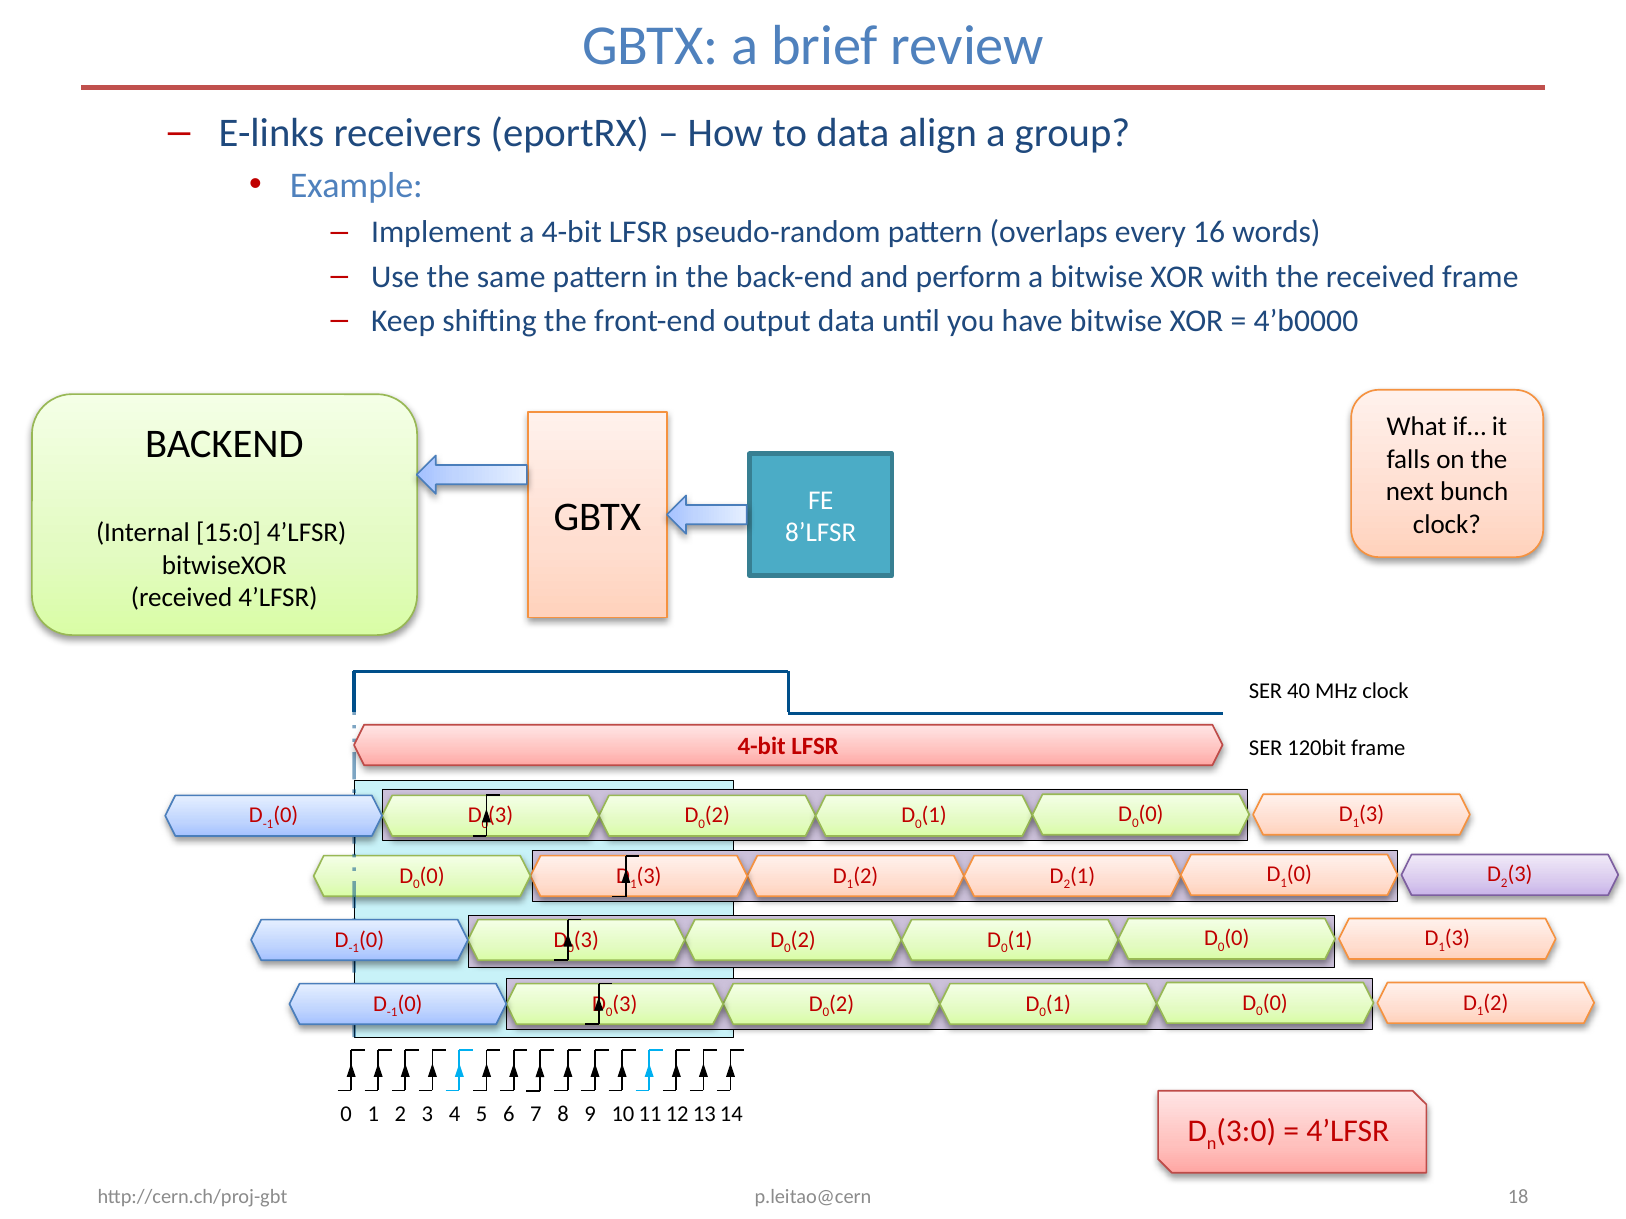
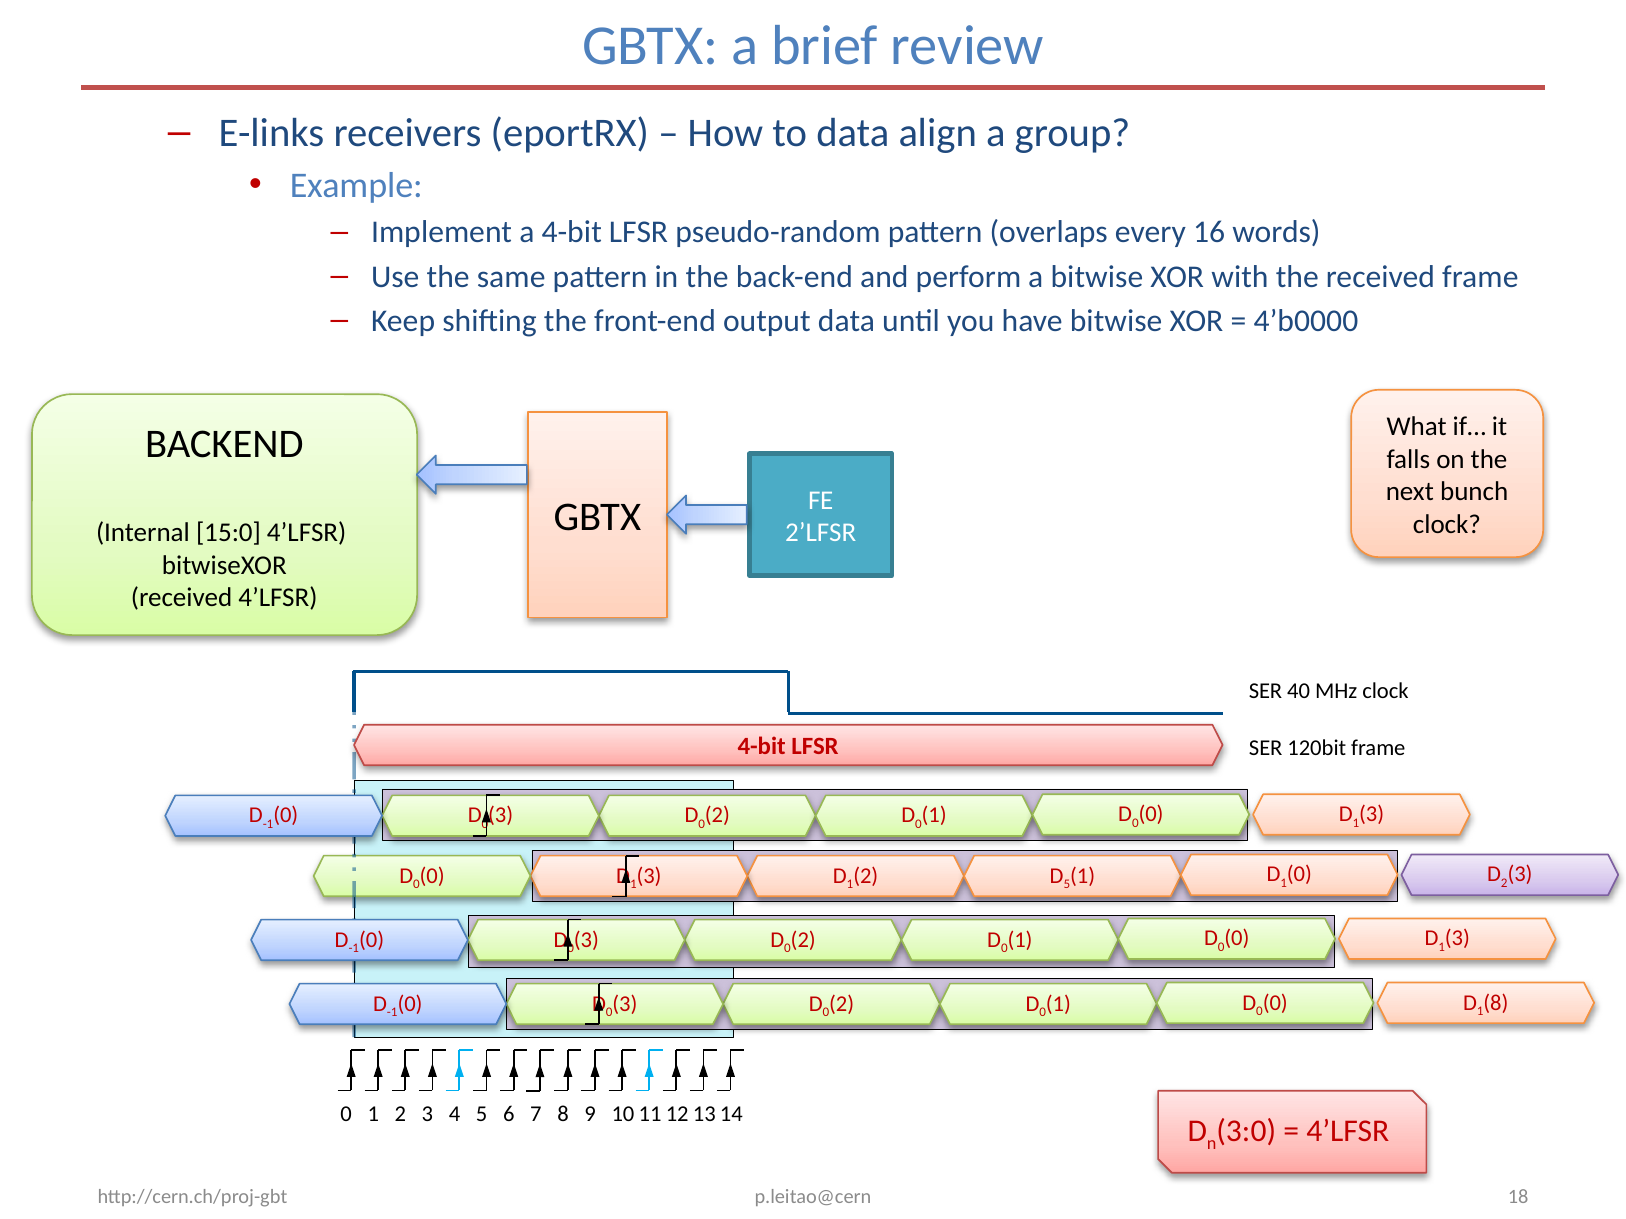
8’LFSR: 8’LFSR -> 2’LFSR
2 at (1067, 885): 2 -> 5
2 at (1496, 1003): 2 -> 8
